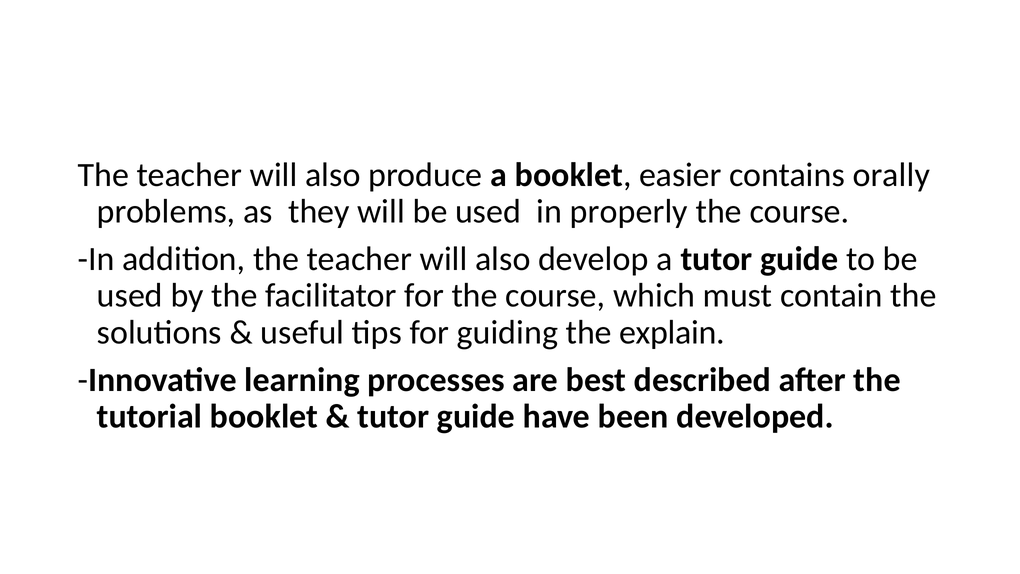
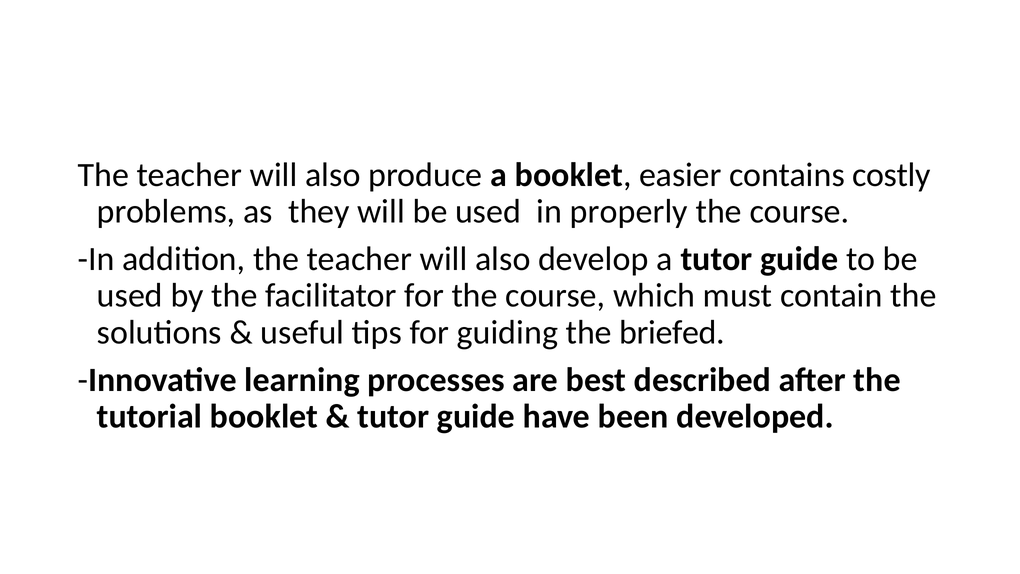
orally: orally -> costly
explain: explain -> briefed
